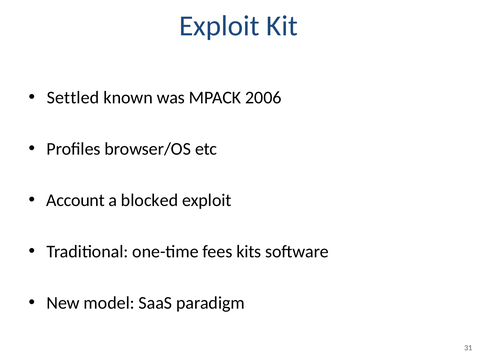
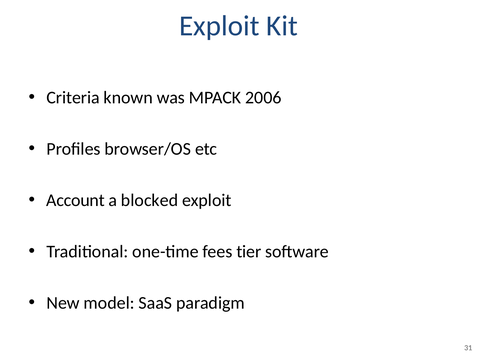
Settled: Settled -> Criteria
kits: kits -> tier
